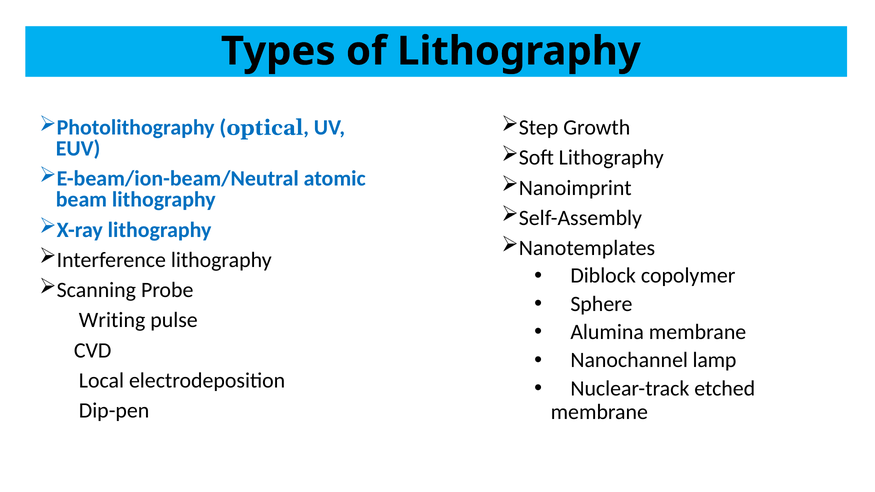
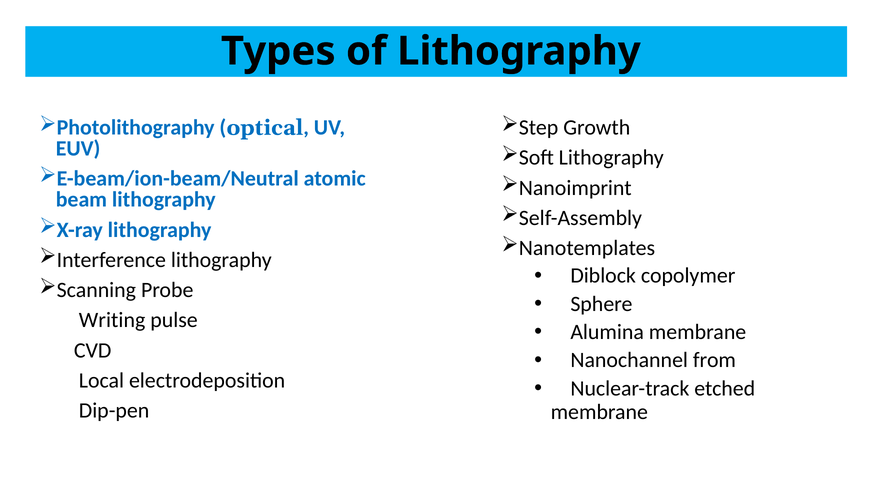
lamp: lamp -> from
